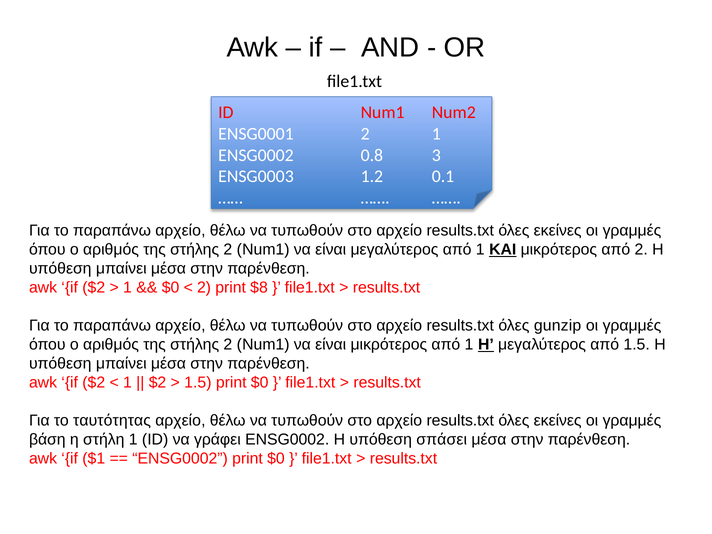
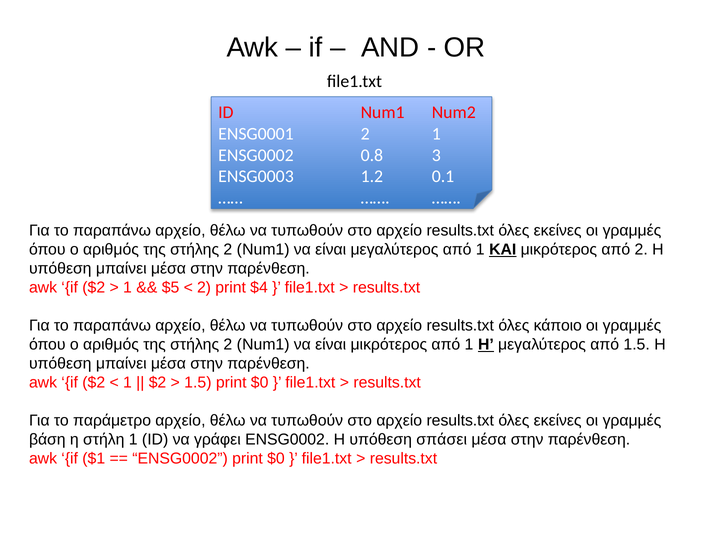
$0 at (171, 288): $0 -> $5
$8: $8 -> $4
gunzip: gunzip -> κάποιο
ταυτότητας: ταυτότητας -> παράμετρο
